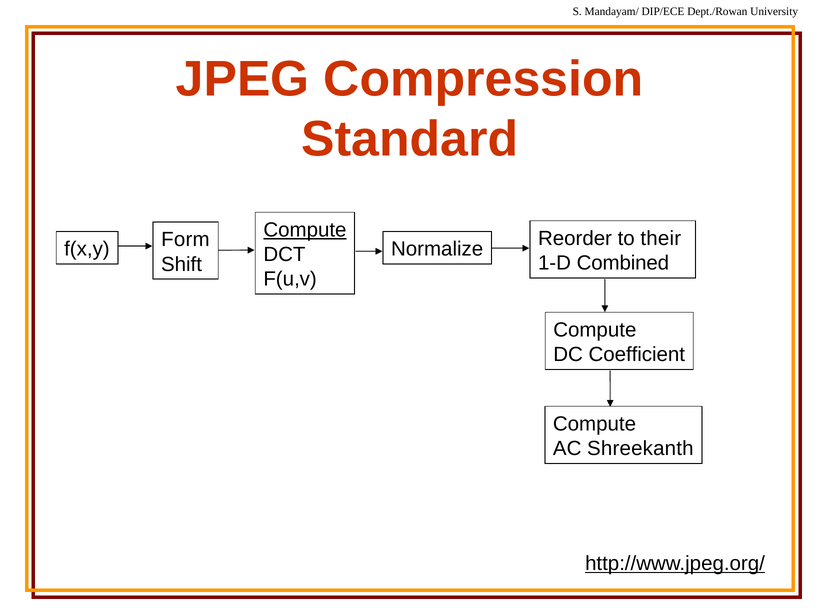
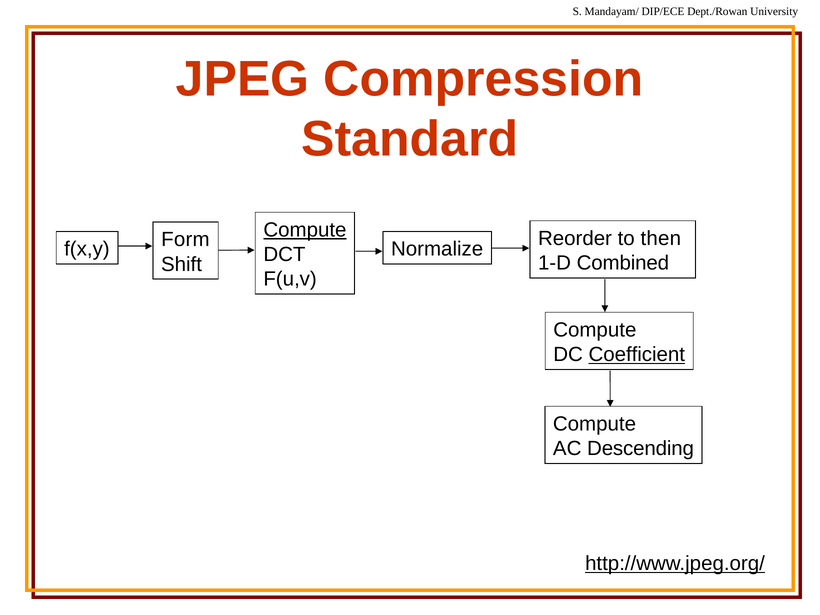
their: their -> then
Coefficient underline: none -> present
Shreekanth: Shreekanth -> Descending
